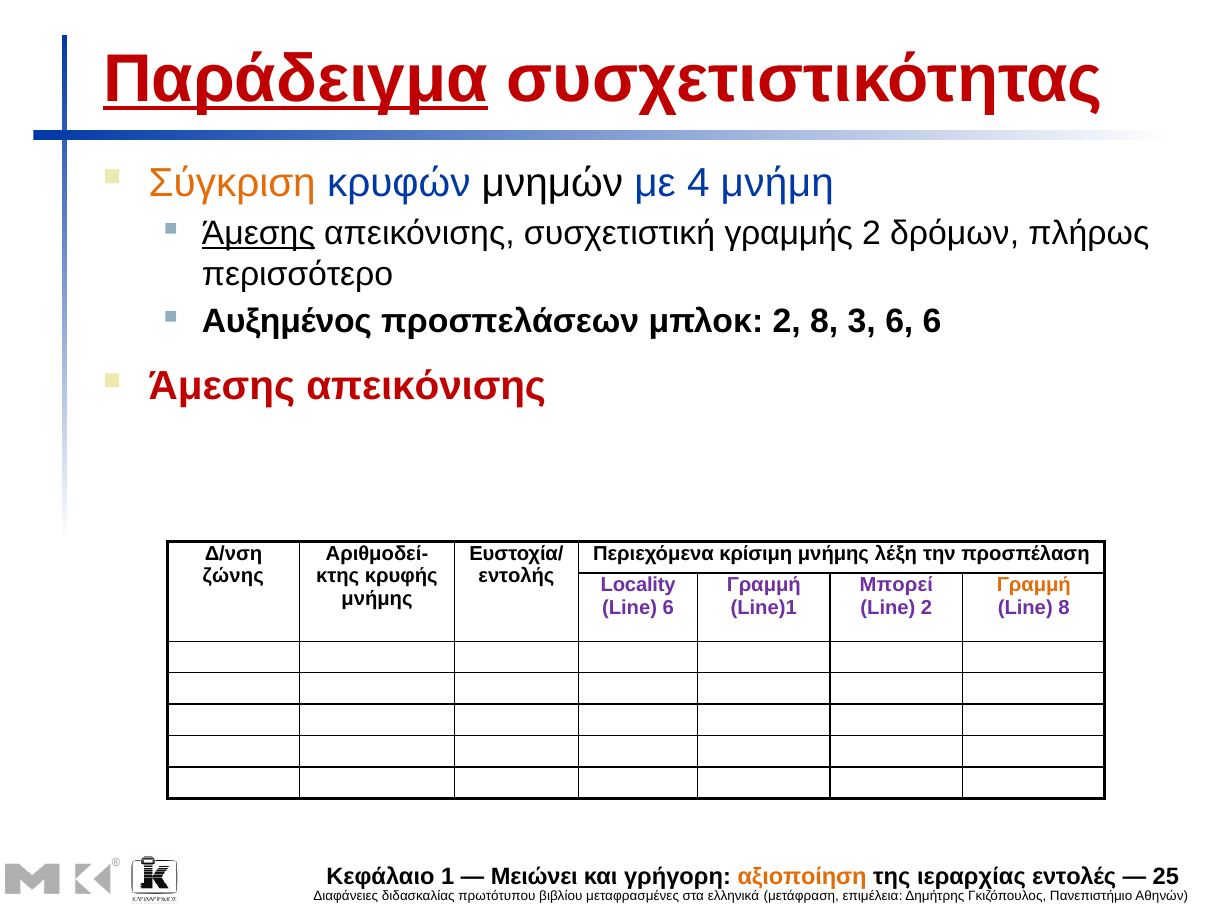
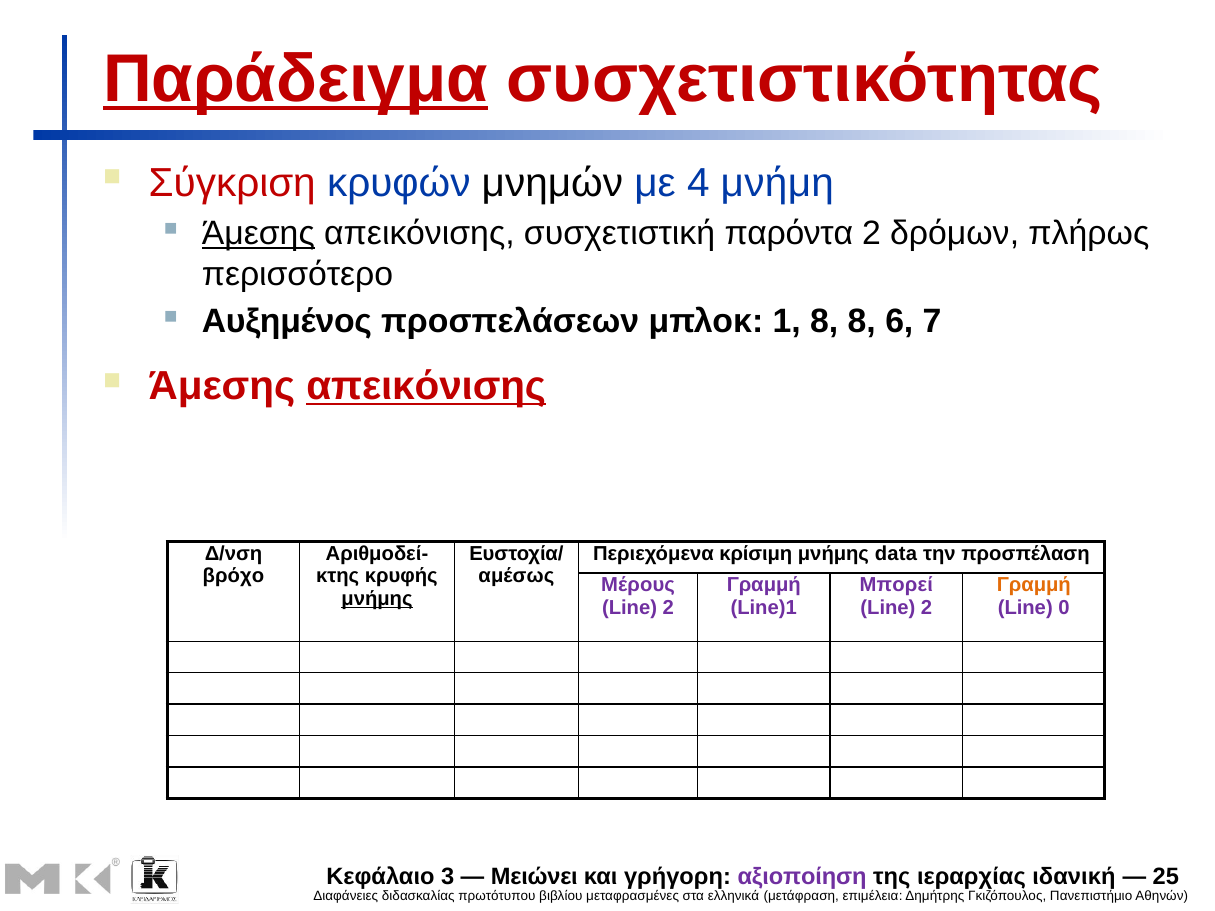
Σύγκριση colour: orange -> red
γραμμής: γραμμής -> παρόντα
μπλοκ 2: 2 -> 1
8 3: 3 -> 8
6 6: 6 -> 7
απεικόνισης at (426, 387) underline: none -> present
λέξη: λέξη -> data
ζώνης: ζώνης -> βρόχο
εντολής: εντολής -> αμέσως
Locality: Locality -> Μέρους
μνήμης at (377, 599) underline: none -> present
6 at (668, 608): 6 -> 2
Line 8: 8 -> 0
1: 1 -> 3
αξιοποίηση colour: orange -> purple
εντολές: εντολές -> ιδανική
